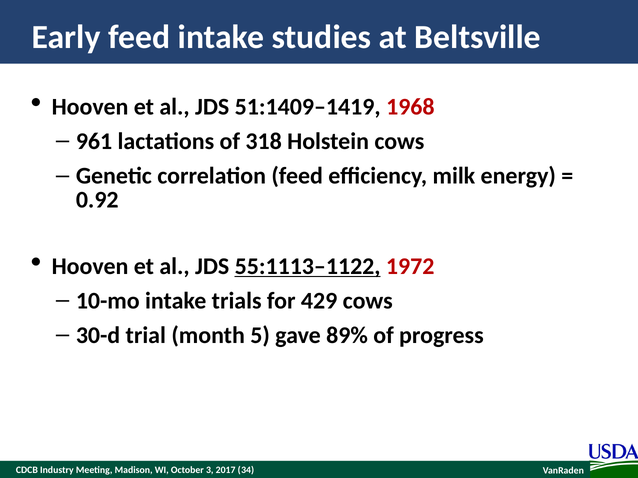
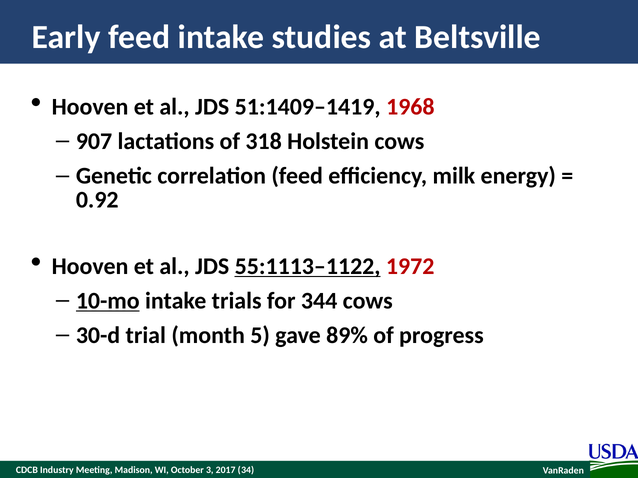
961: 961 -> 907
10-mo underline: none -> present
429: 429 -> 344
